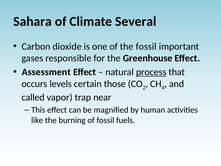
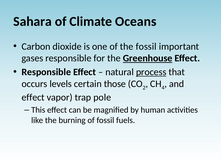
Several: Several -> Oceans
Greenhouse underline: none -> present
Assessment at (46, 72): Assessment -> Responsible
called at (33, 97): called -> effect
near: near -> pole
